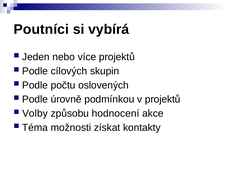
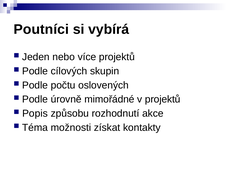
podmínkou: podmínkou -> mimořádné
Volby: Volby -> Popis
hodnocení: hodnocení -> rozhodnutí
